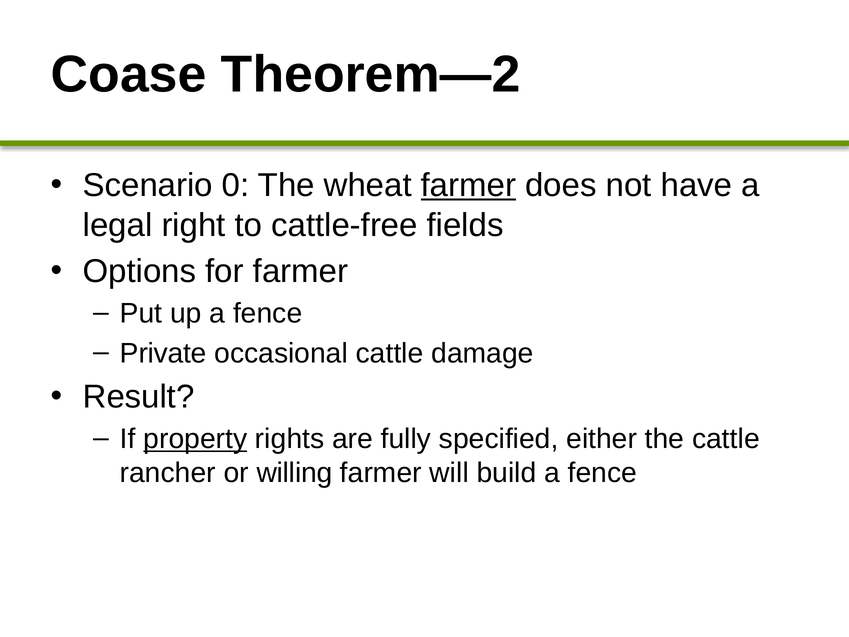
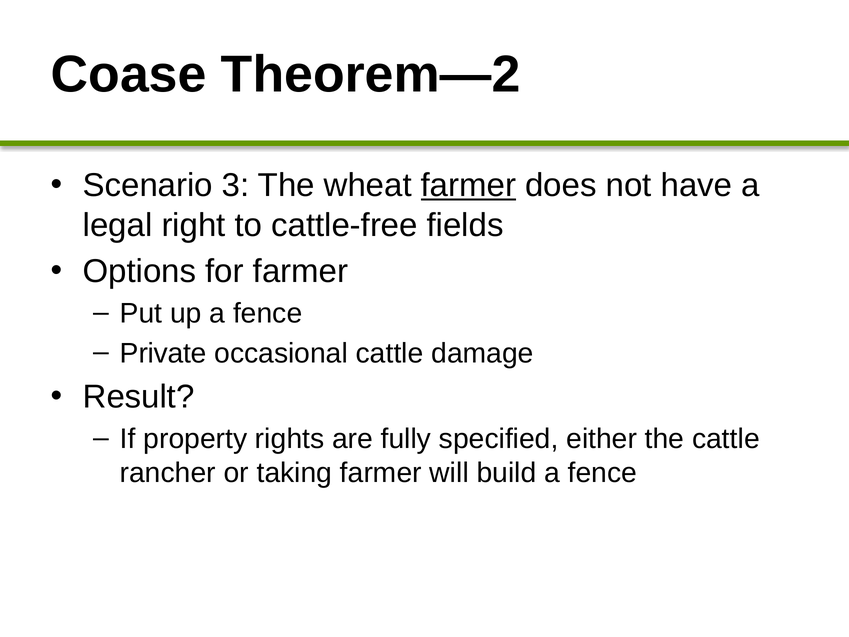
0: 0 -> 3
property underline: present -> none
willing: willing -> taking
